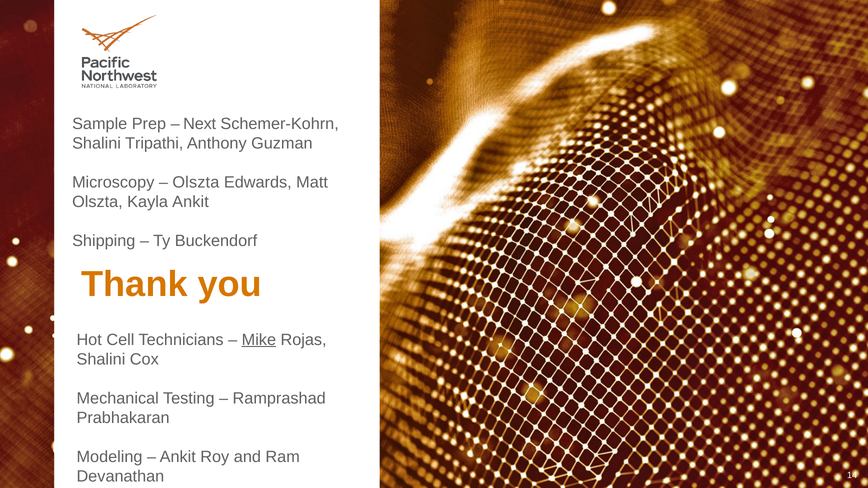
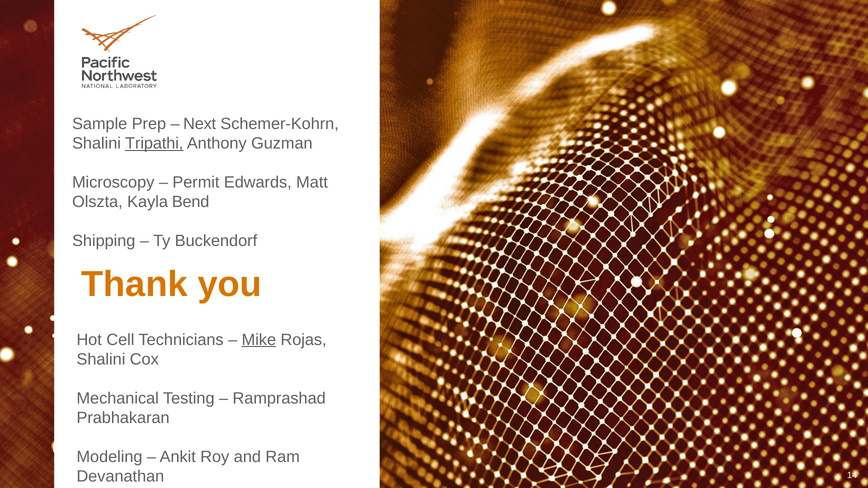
Tripathi underline: none -> present
Olszta at (196, 183): Olszta -> Permit
Kayla Ankit: Ankit -> Bend
